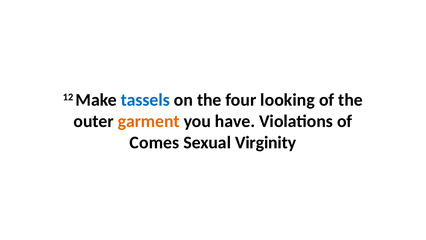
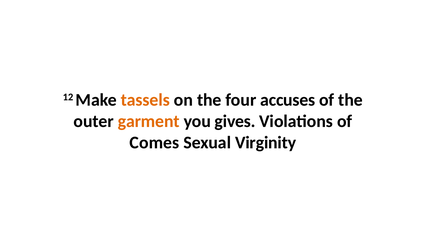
tassels colour: blue -> orange
looking: looking -> accuses
have: have -> gives
